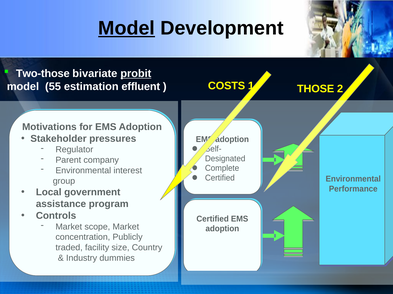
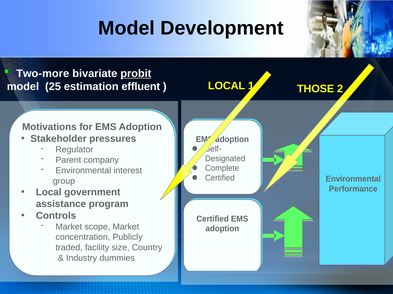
Model at (127, 28) underline: present -> none
Two-those: Two-those -> Two-more
COSTS at (227, 86): COSTS -> LOCAL
55: 55 -> 25
